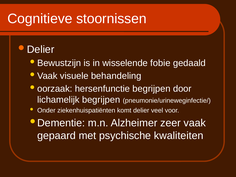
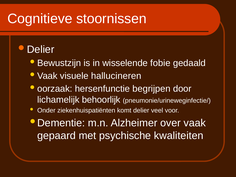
behandeling: behandeling -> hallucineren
lichamelijk begrijpen: begrijpen -> behoorlijk
zeer: zeer -> over
